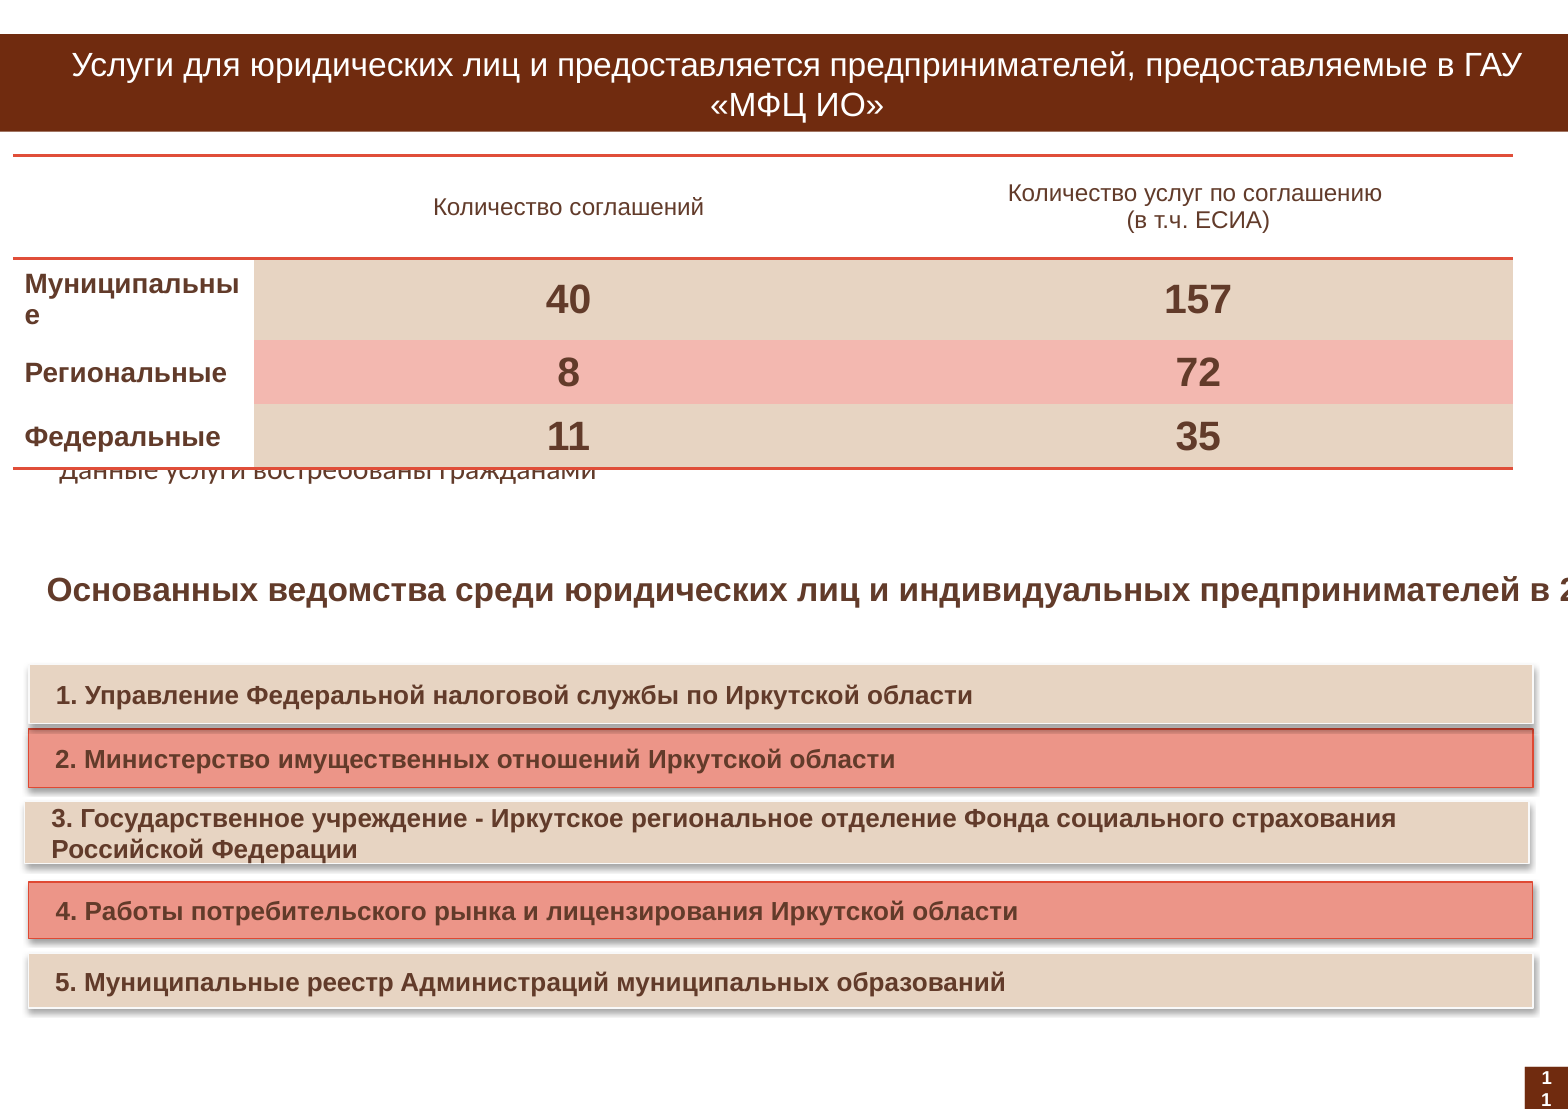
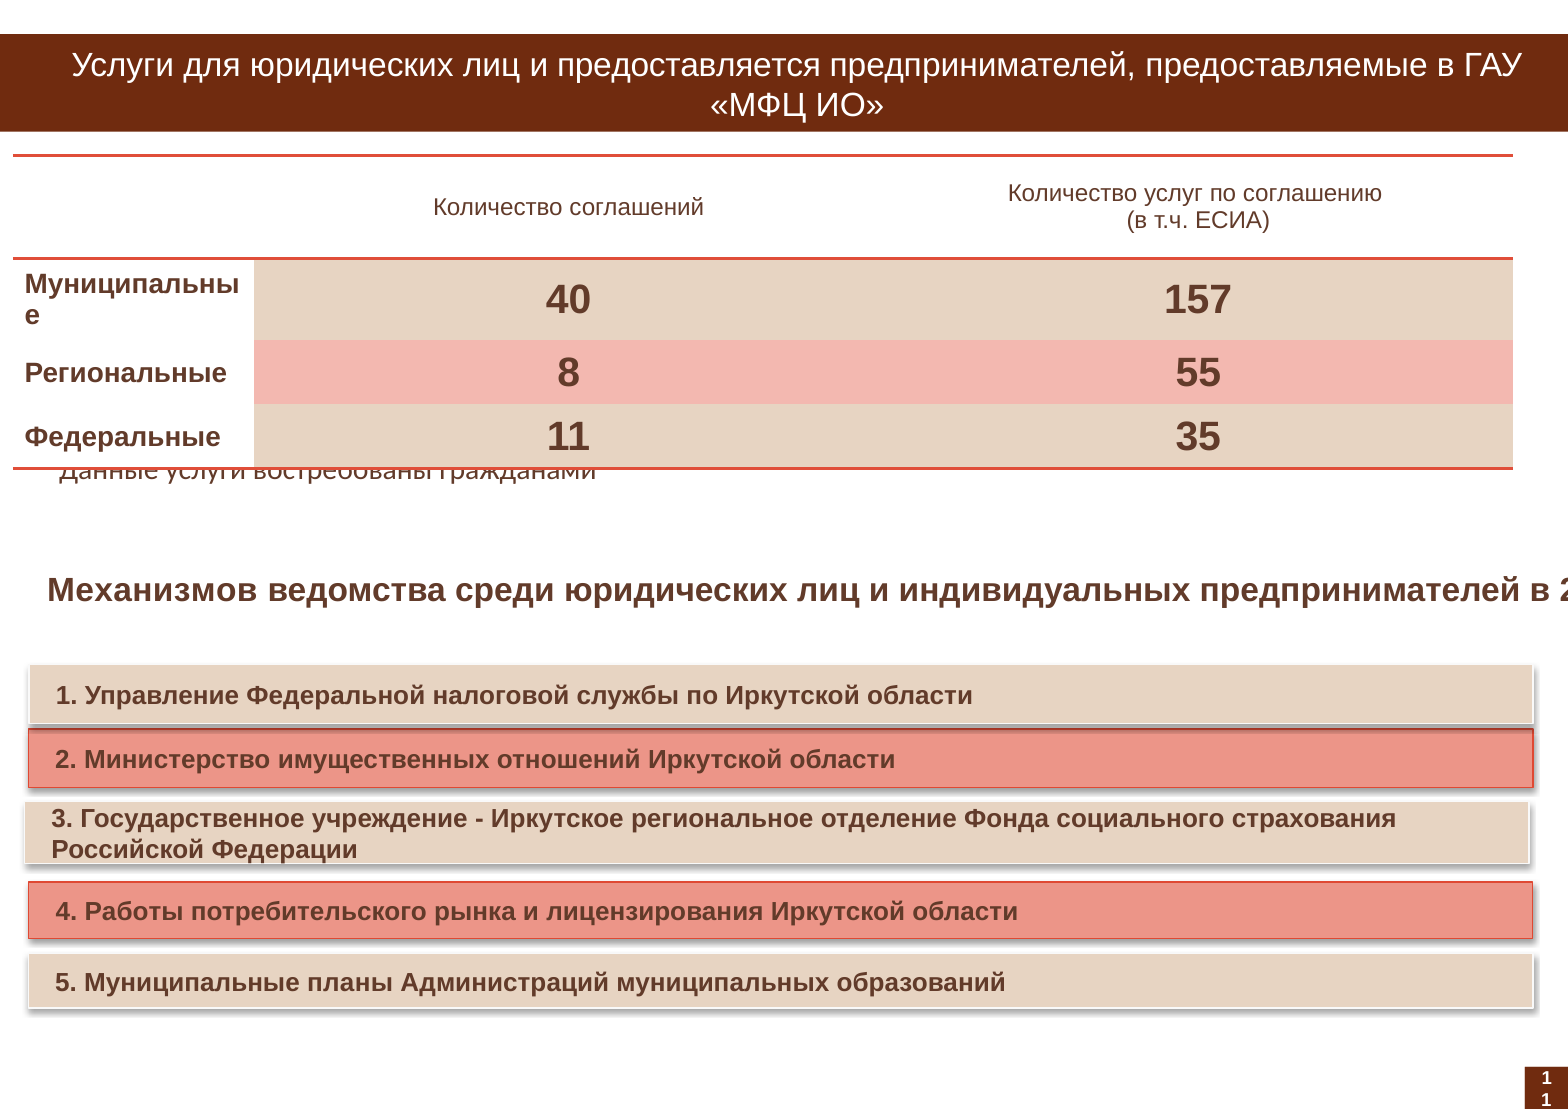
72: 72 -> 55
Основанных: Основанных -> Механизмов
реестр: реестр -> планы
